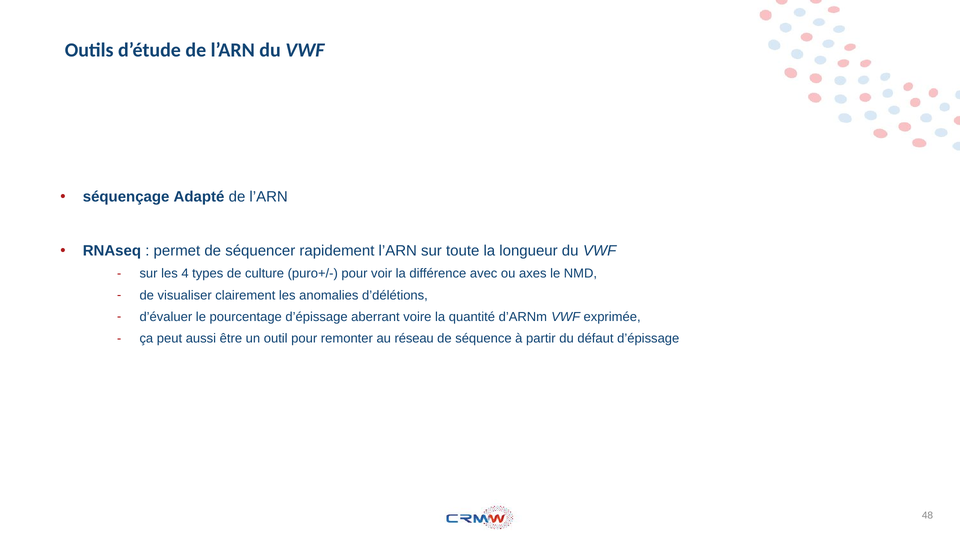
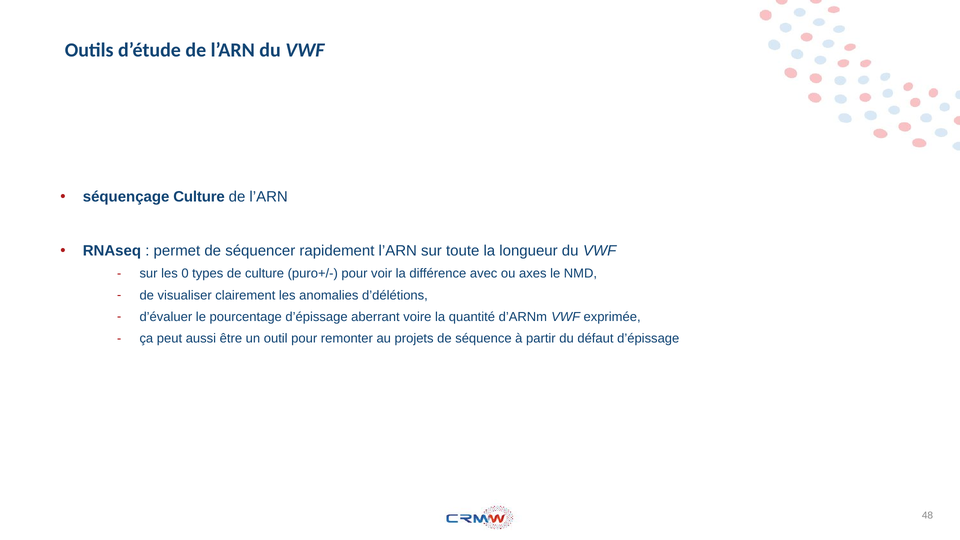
séquençage Adapté: Adapté -> Culture
4: 4 -> 0
réseau: réseau -> projets
